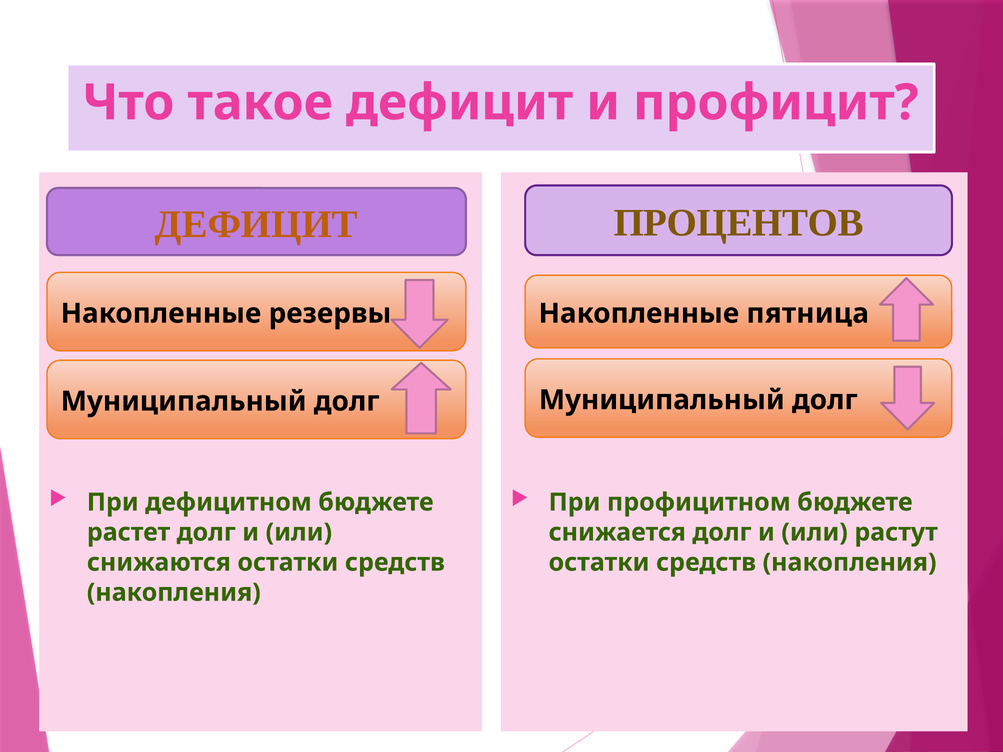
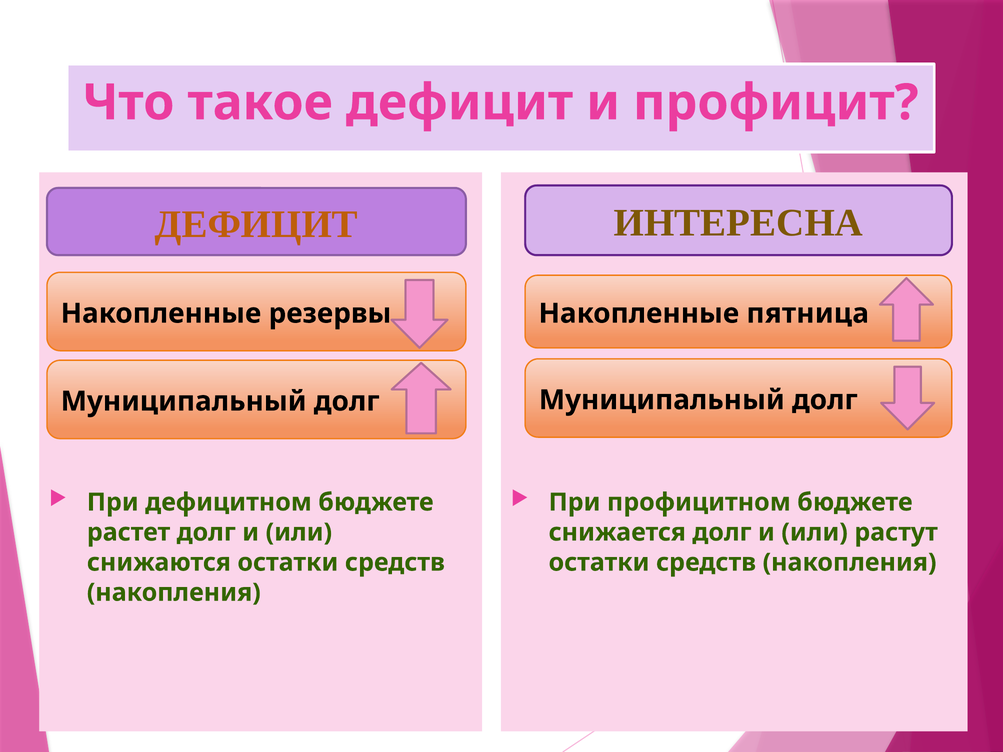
ПРОЦЕНТОВ: ПРОЦЕНТОВ -> ИНТЕРЕСНА
